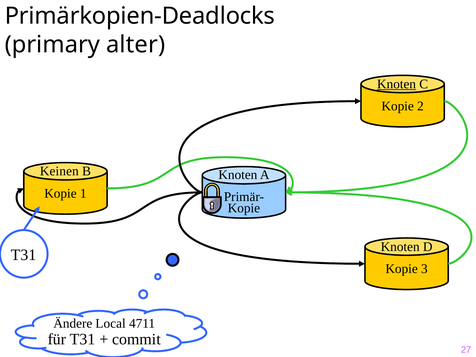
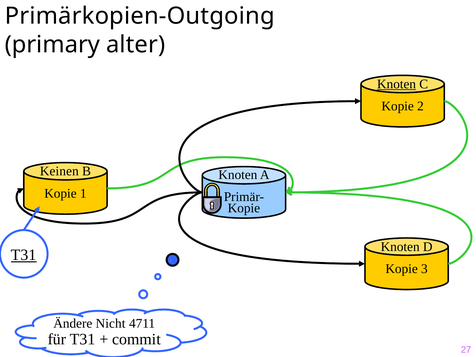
Primärkopien-Deadlocks: Primärkopien-Deadlocks -> Primärkopien-Outgoing
T31 at (24, 255) underline: none -> present
Local: Local -> Nicht
